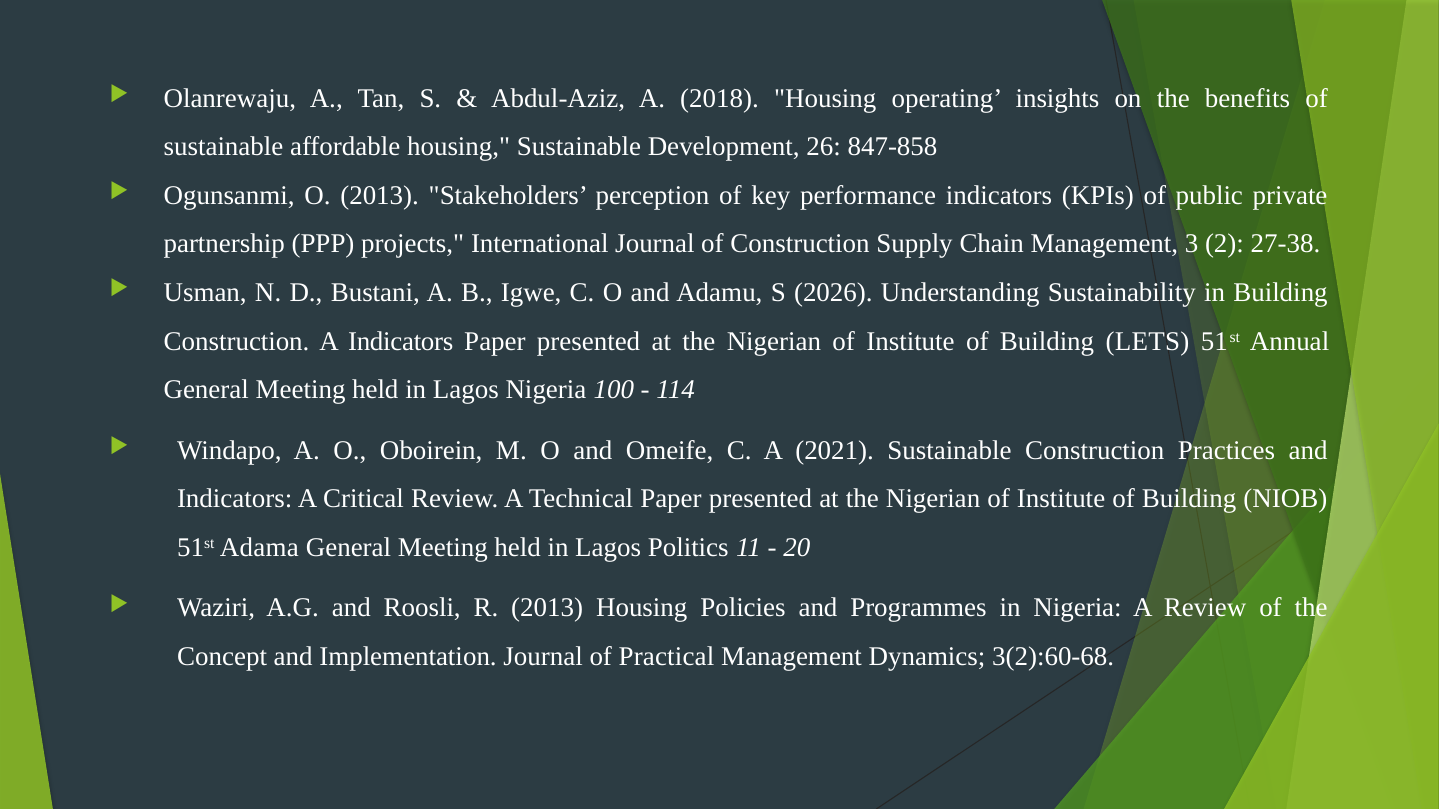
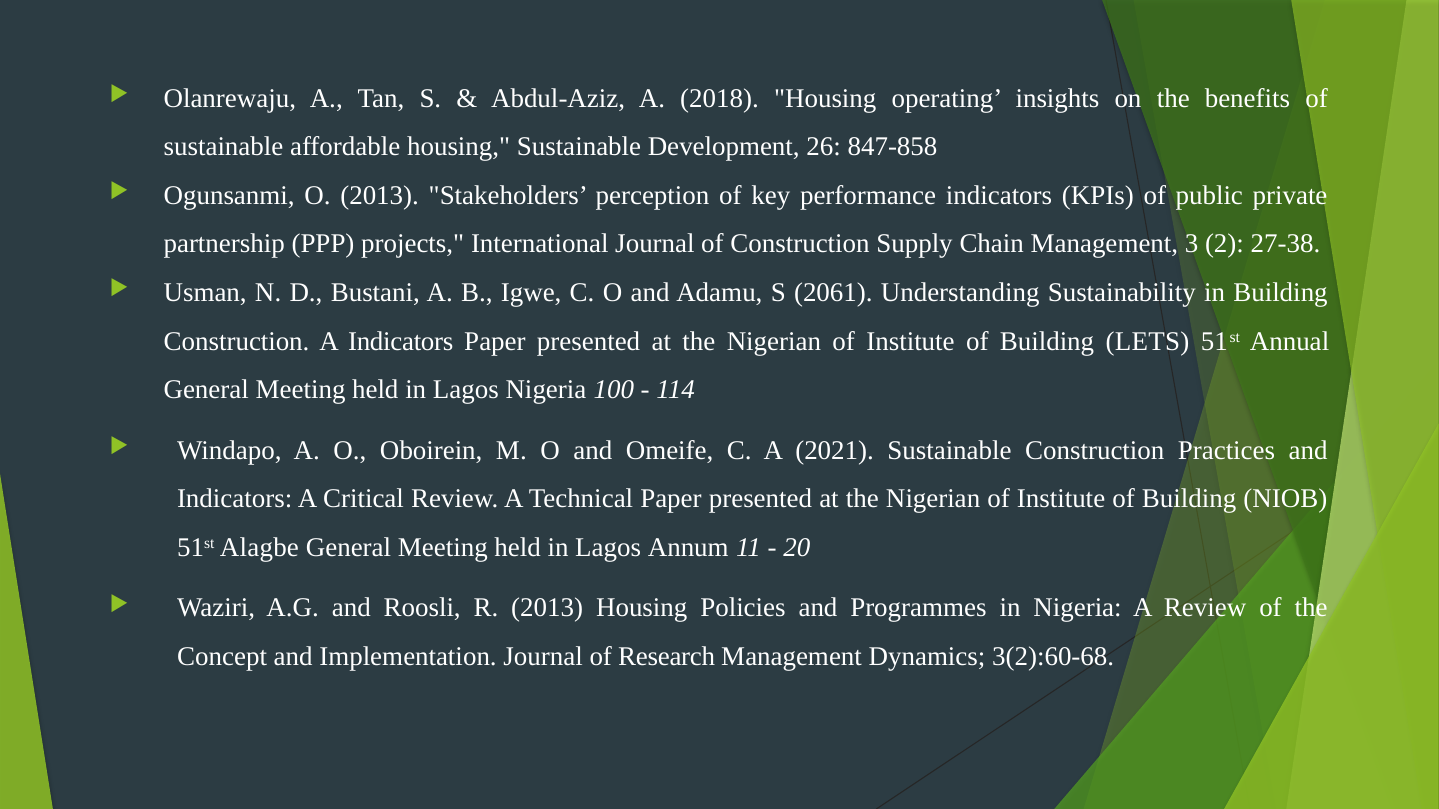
2026: 2026 -> 2061
Adama: Adama -> Alagbe
Politics: Politics -> Annum
Practical: Practical -> Research
